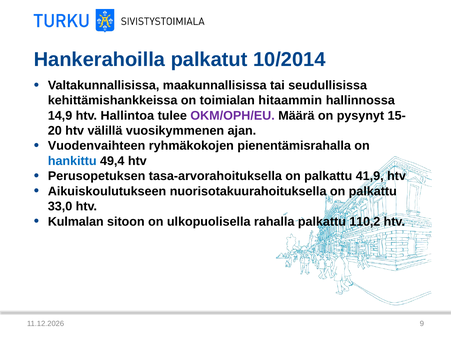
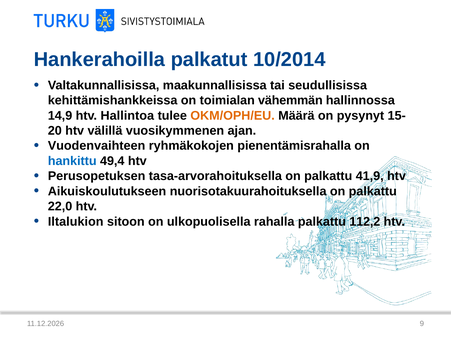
hitaammin: hitaammin -> vähemmän
OKM/OPH/EU colour: purple -> orange
33,0: 33,0 -> 22,0
Kulmalan: Kulmalan -> Iltalukion
110,2: 110,2 -> 112,2
